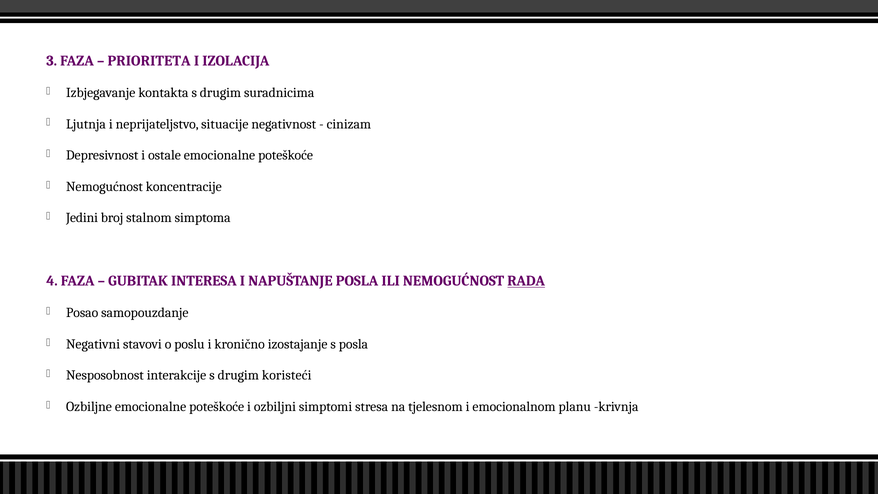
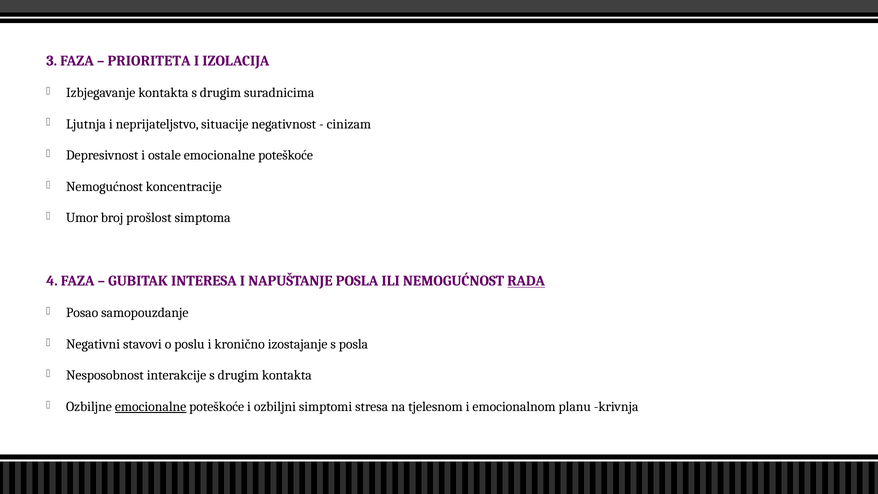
Jedini: Jedini -> Umor
stalnom: stalnom -> prošlost
drugim koristeći: koristeći -> kontakta
emocionalne at (151, 407) underline: none -> present
